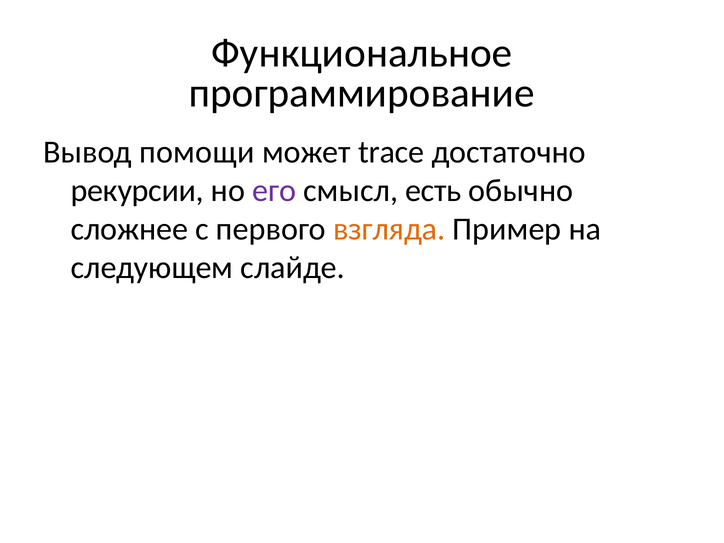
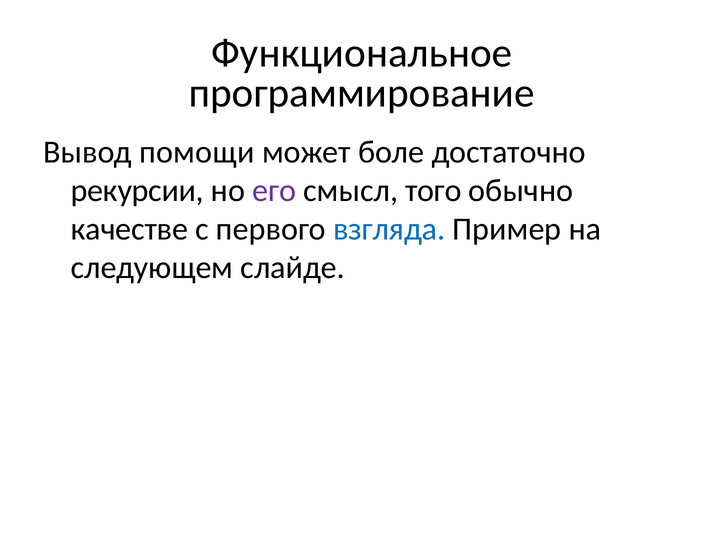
trace: trace -> боле
есть: есть -> того
сложнее: сложнее -> качестве
взгляда colour: orange -> blue
